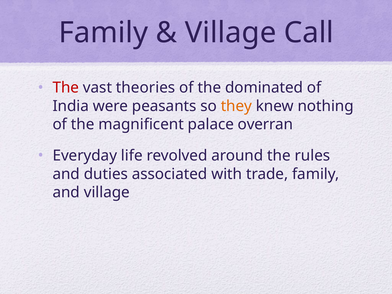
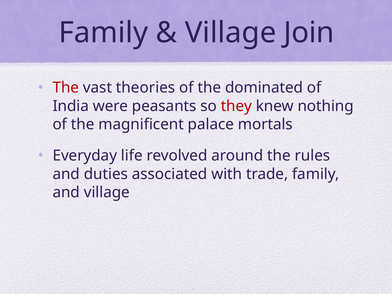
Call: Call -> Join
they colour: orange -> red
overran: overran -> mortals
